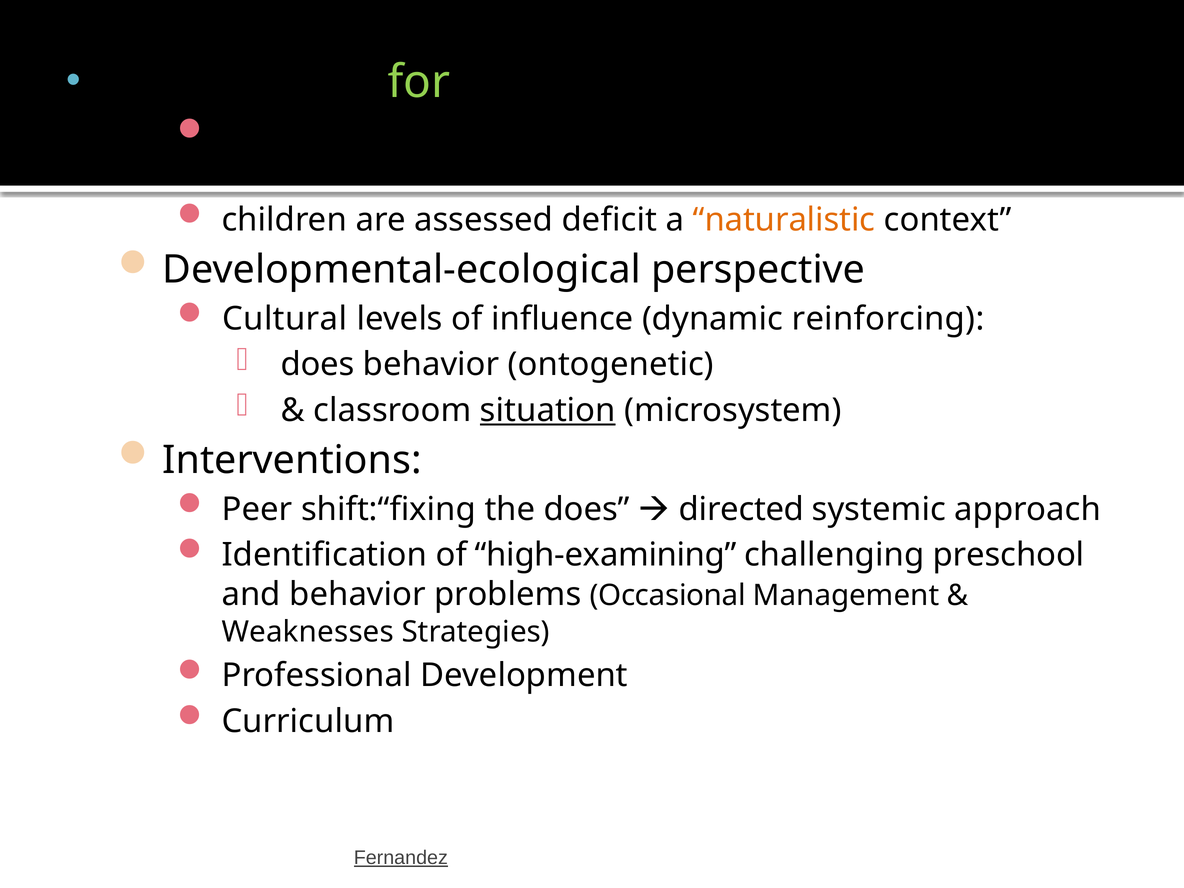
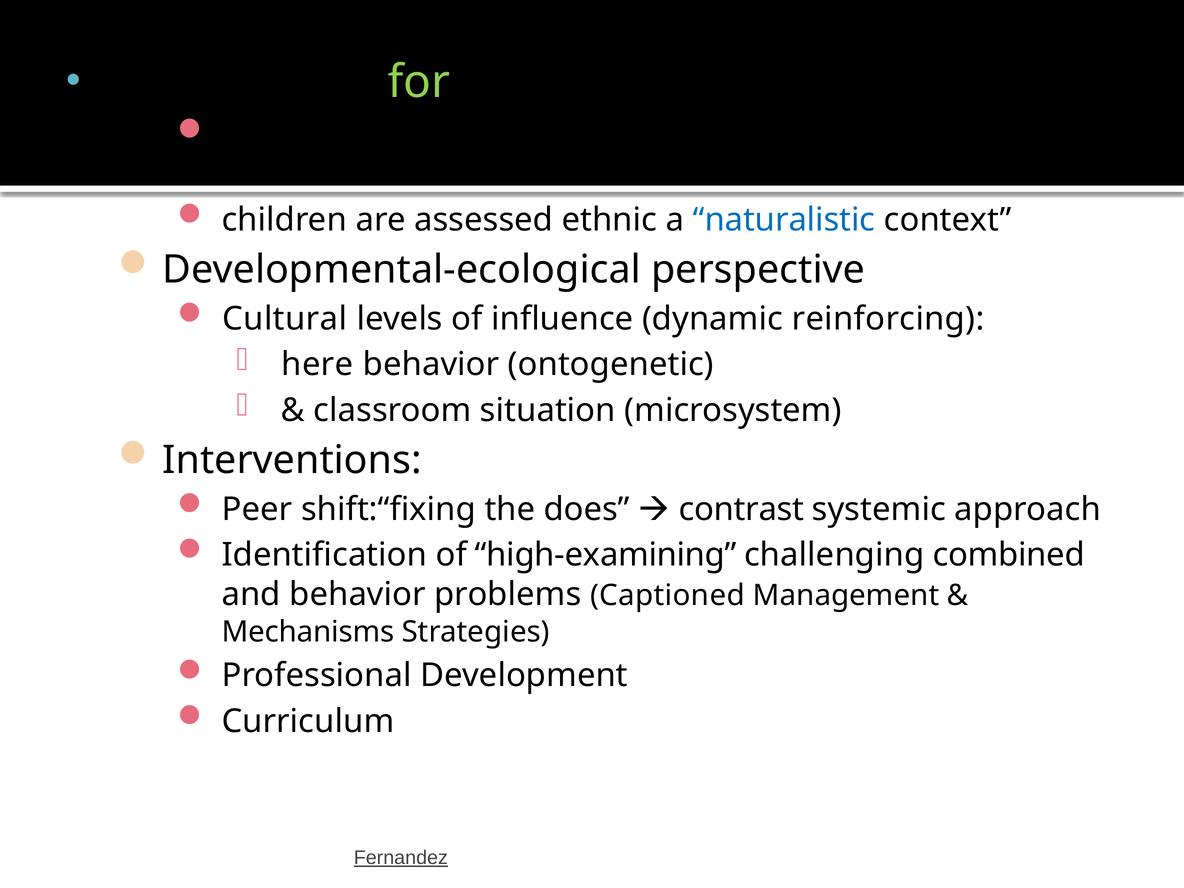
deficit: deficit -> ethnic
naturalistic colour: orange -> blue
does at (318, 365): does -> here
situation underline: present -> none
directed: directed -> contrast
preschool: preschool -> combined
Occasional: Occasional -> Captioned
Weaknesses: Weaknesses -> Mechanisms
